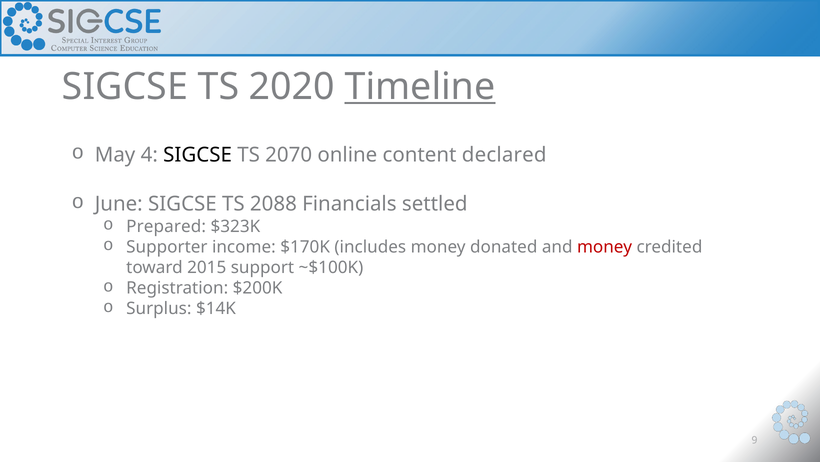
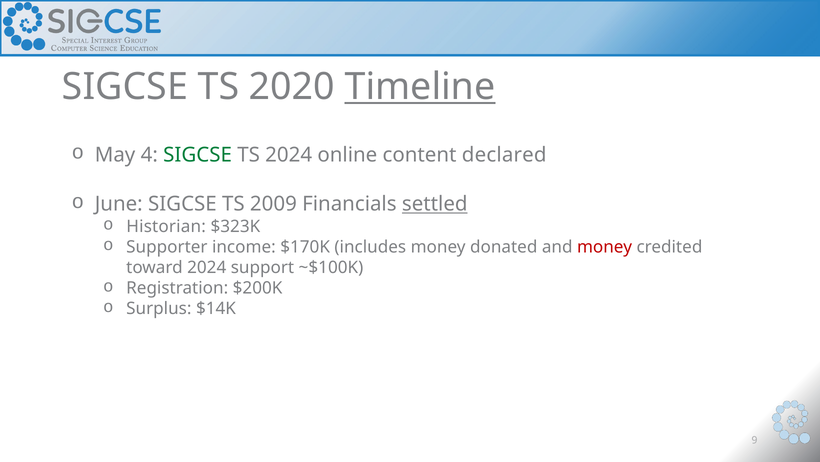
SIGCSE at (198, 155) colour: black -> green
TS 2070: 2070 -> 2024
2088: 2088 -> 2009
settled underline: none -> present
Prepared: Prepared -> Historian
toward 2015: 2015 -> 2024
